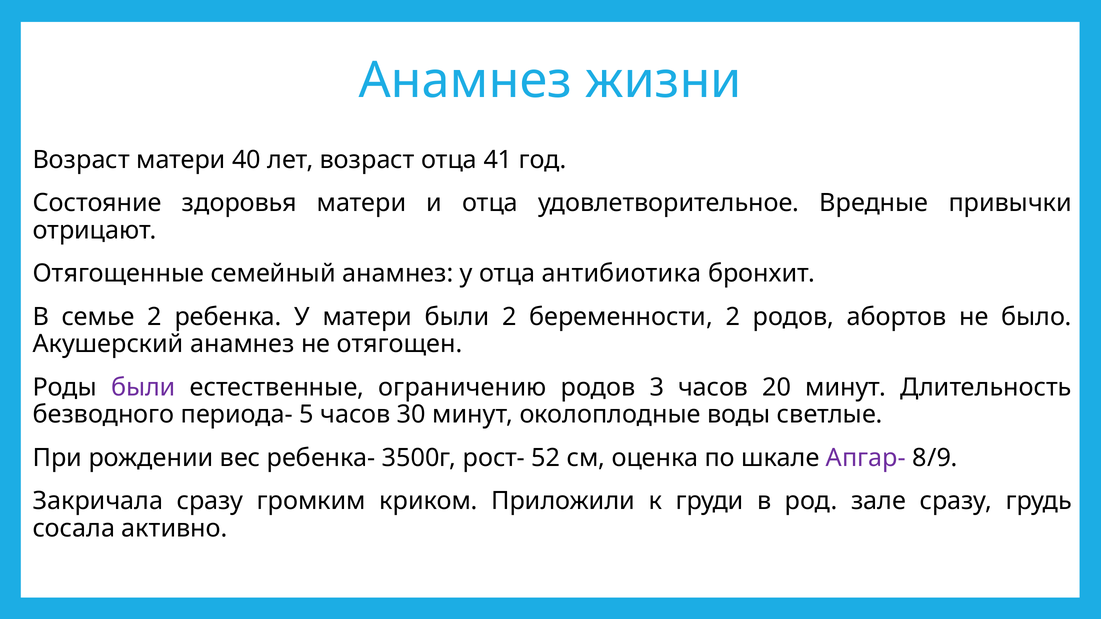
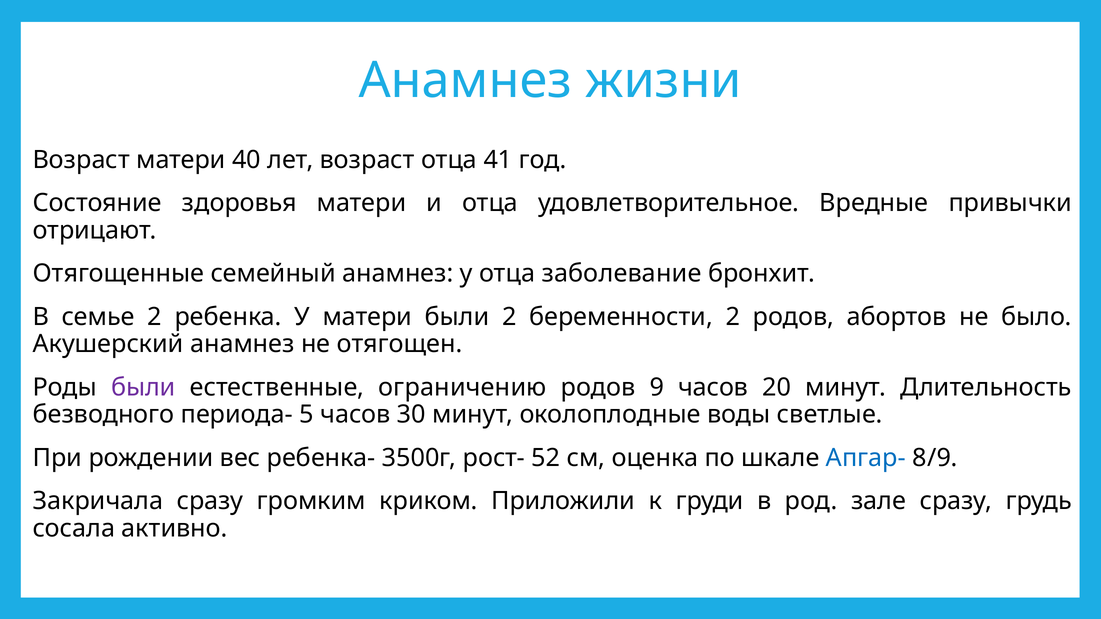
антибиотика: антибиотика -> заболевание
3: 3 -> 9
Апгар- colour: purple -> blue
